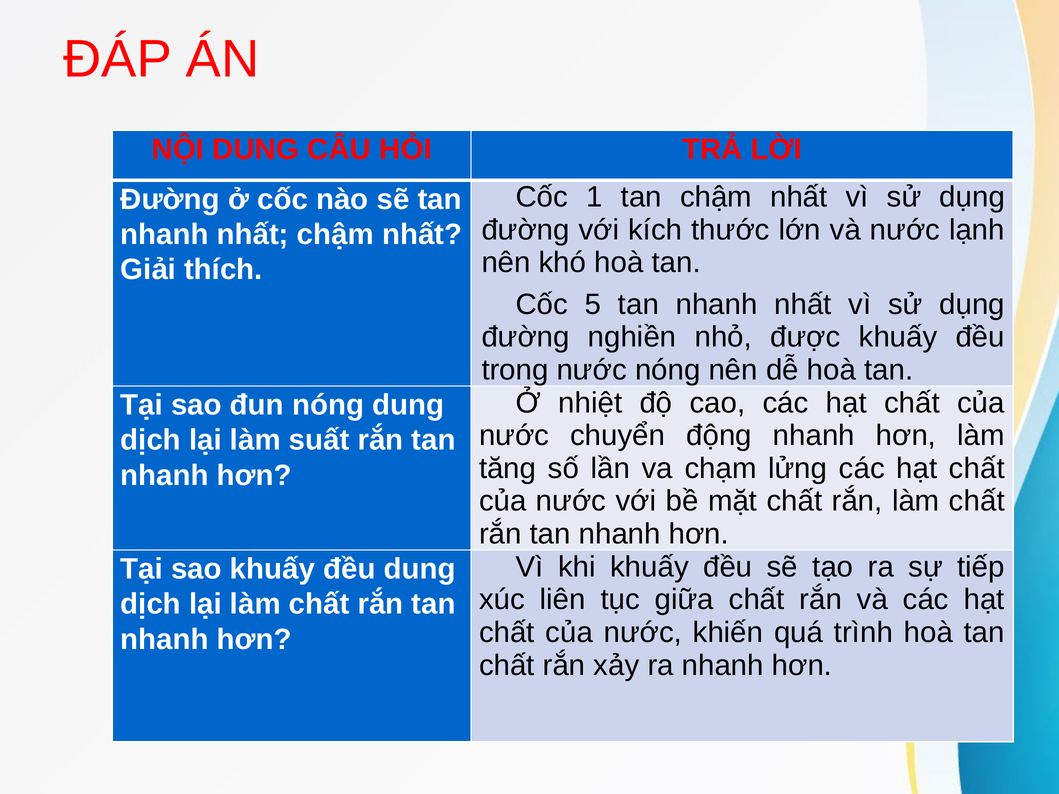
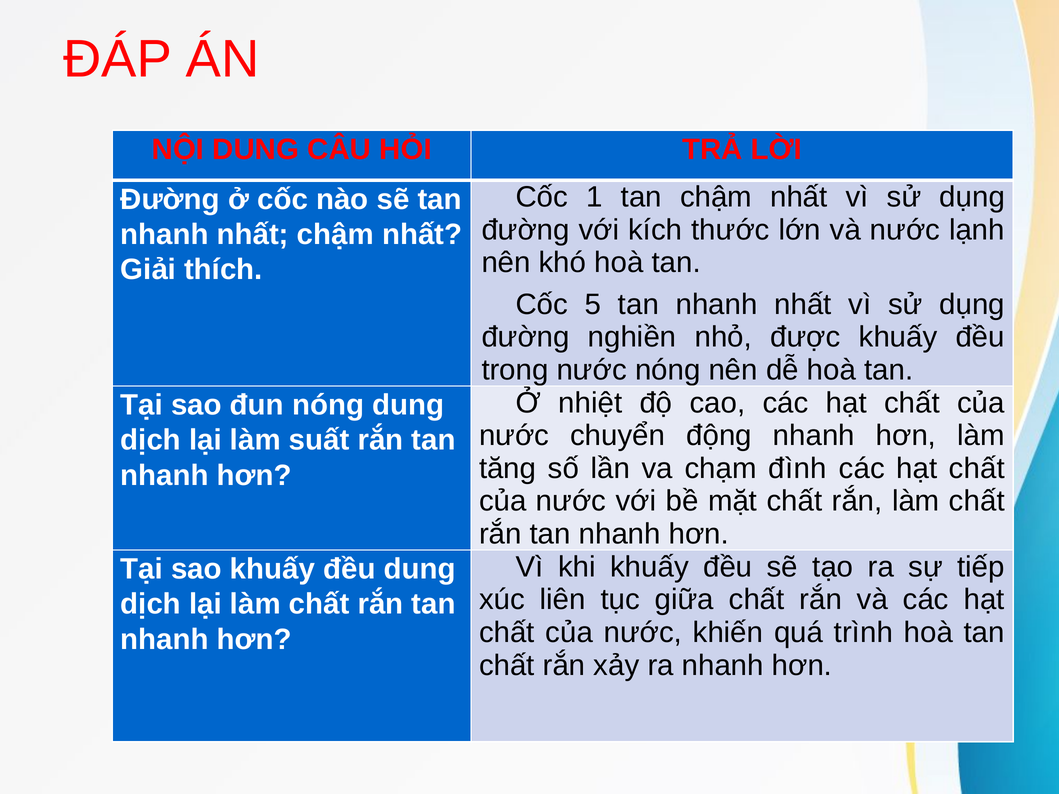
lửng: lửng -> đình
